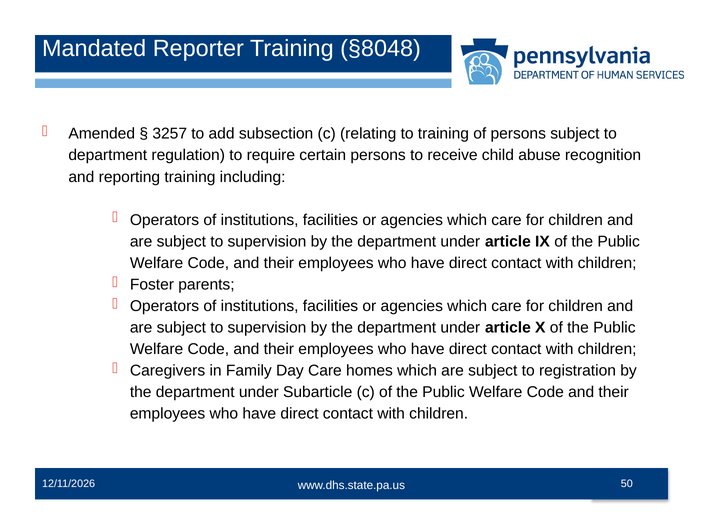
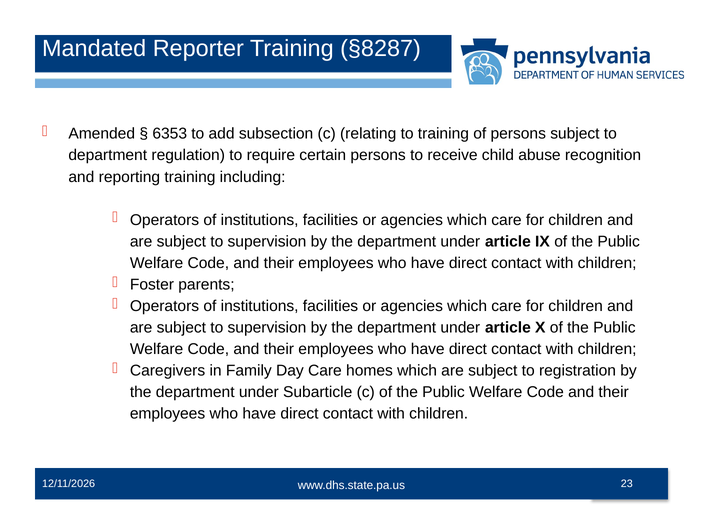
§8048: §8048 -> §8287
3257: 3257 -> 6353
50: 50 -> 23
